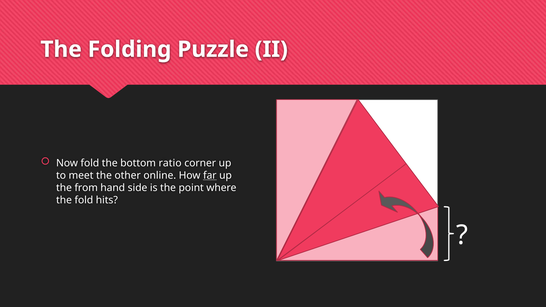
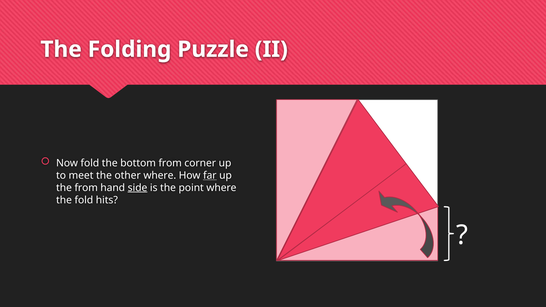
bottom ratio: ratio -> from
other online: online -> where
side underline: none -> present
